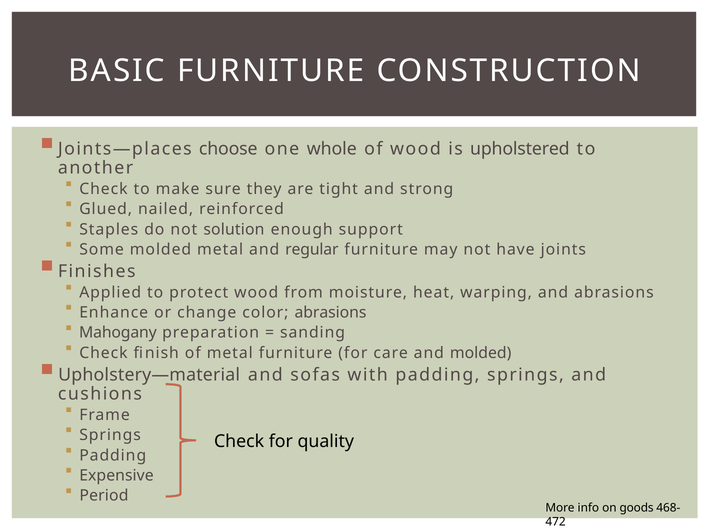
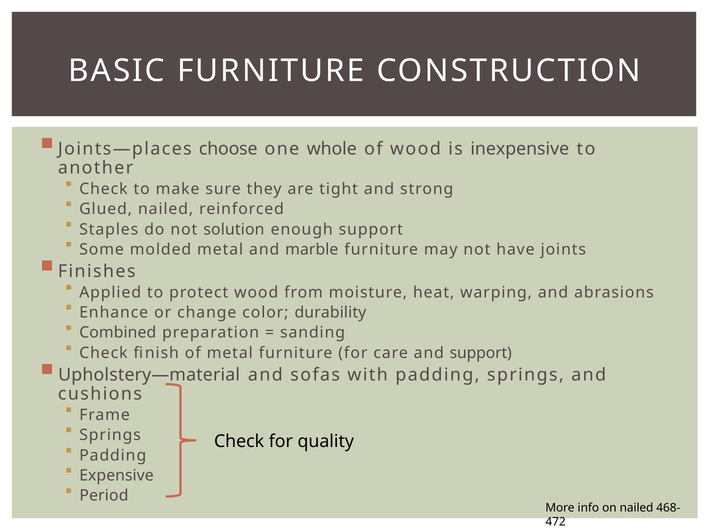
upholstered: upholstered -> inexpensive
regular: regular -> marble
color abrasions: abrasions -> durability
Mahogany: Mahogany -> Combined
and molded: molded -> support
on goods: goods -> nailed
